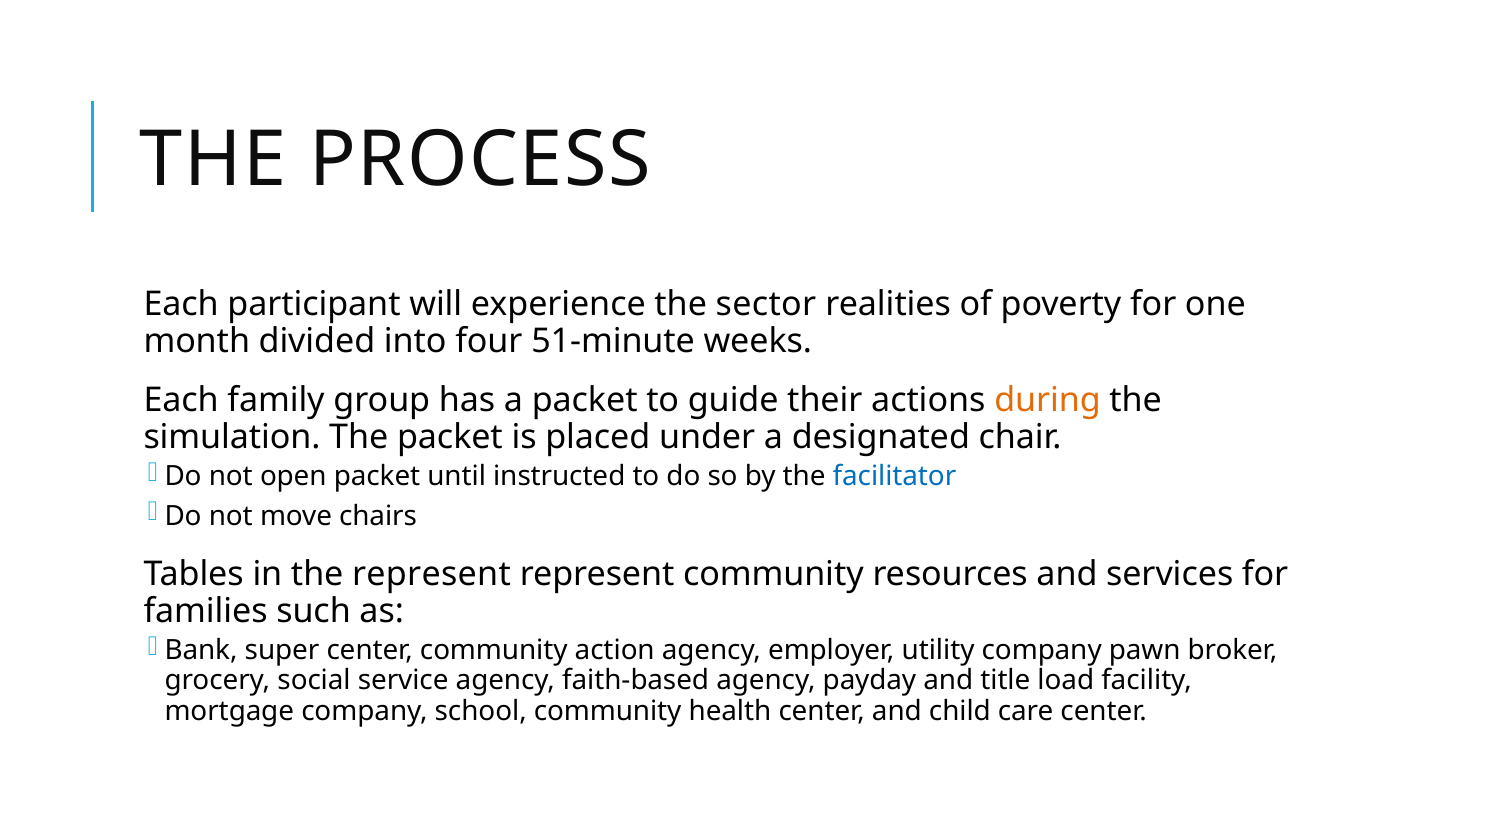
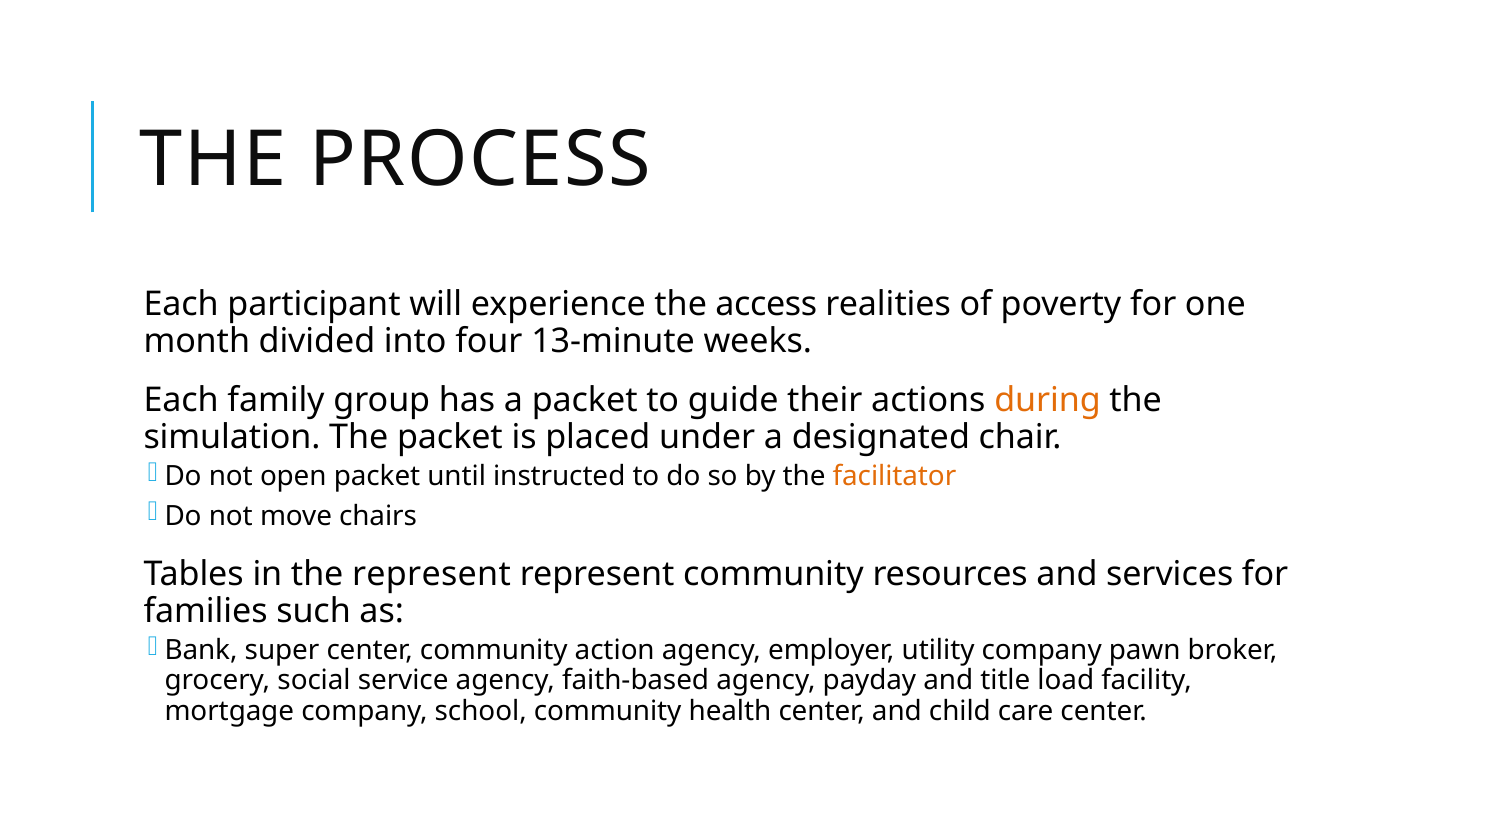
sector: sector -> access
51-minute: 51-minute -> 13-minute
facilitator colour: blue -> orange
